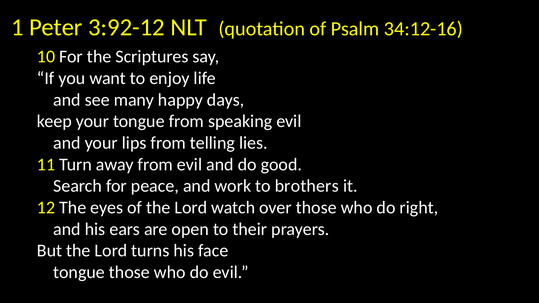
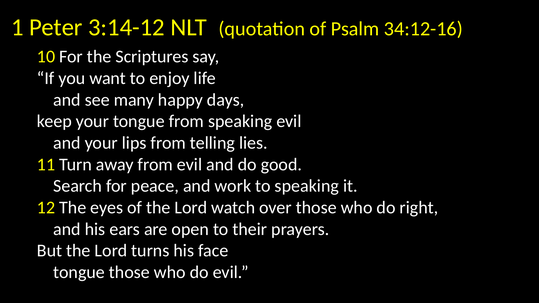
3:92-12: 3:92-12 -> 3:14-12
to brothers: brothers -> speaking
